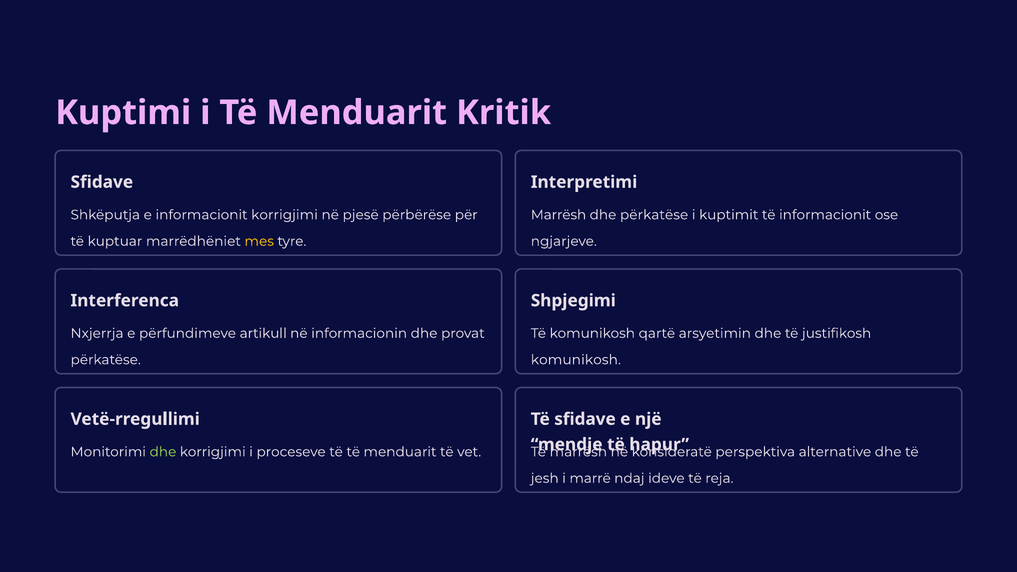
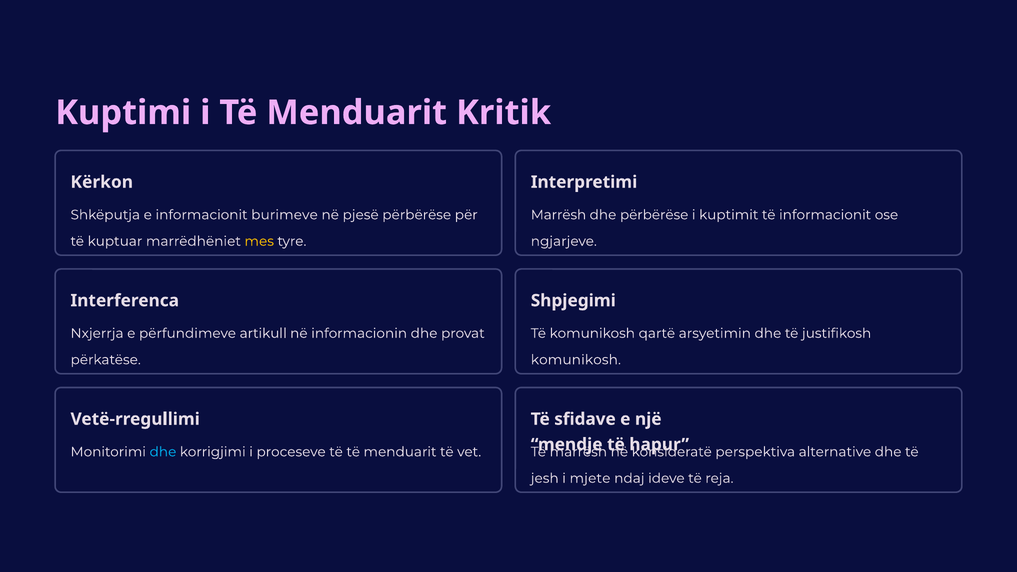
Sfidave at (102, 182): Sfidave -> Kërkon
informacionit korrigjimi: korrigjimi -> burimeve
dhe përkatëse: përkatëse -> përbërëse
dhe at (163, 452) colour: light green -> light blue
marrë: marrë -> mjete
